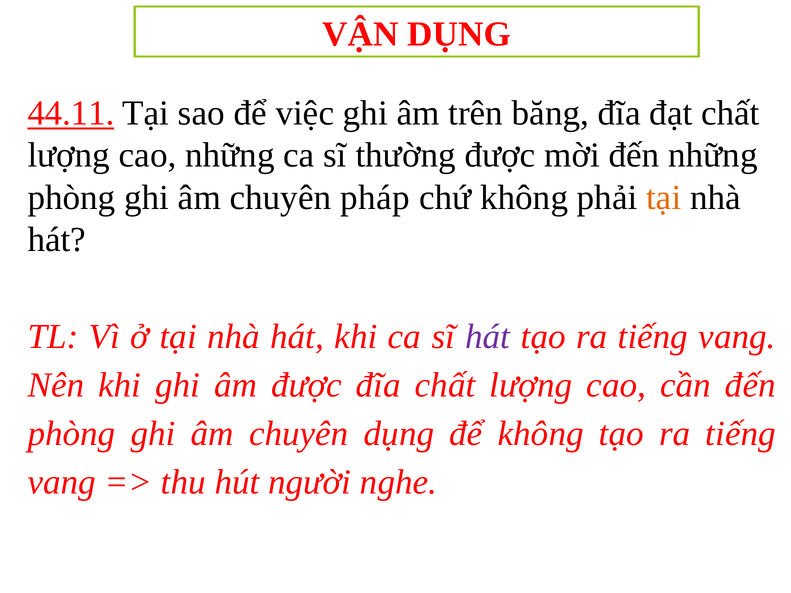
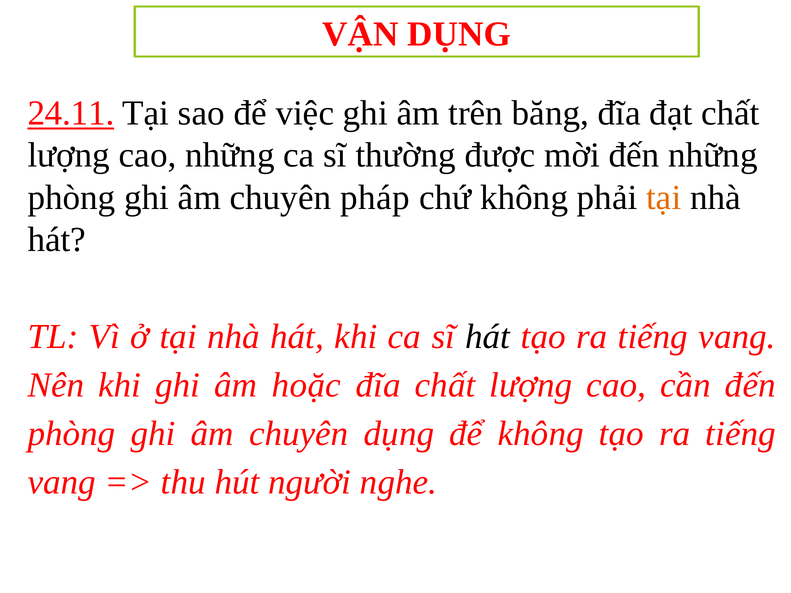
44.11: 44.11 -> 24.11
hát at (488, 337) colour: purple -> black
âm được: được -> hoặc
